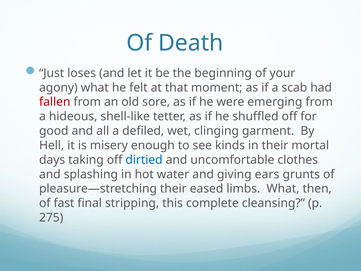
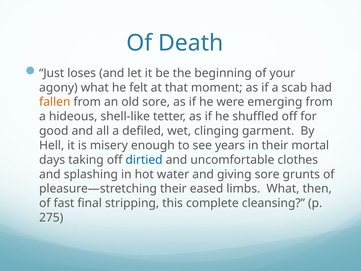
fallen colour: red -> orange
kinds: kinds -> years
giving ears: ears -> sore
